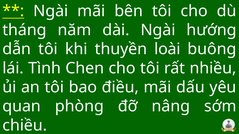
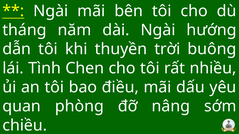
loài: loài -> trời
